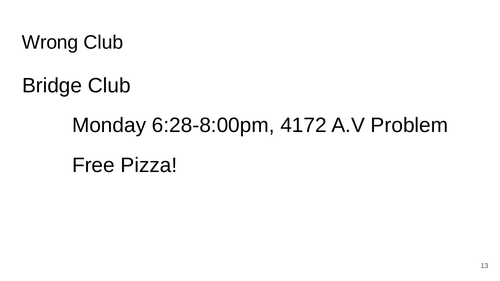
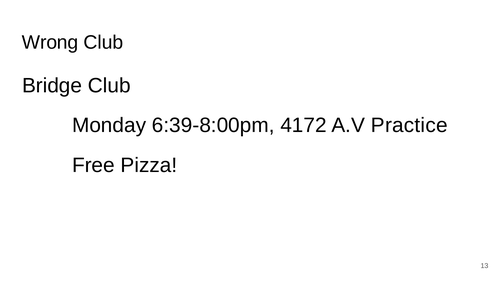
6:28-8:00pm: 6:28-8:00pm -> 6:39-8:00pm
Problem: Problem -> Practice
